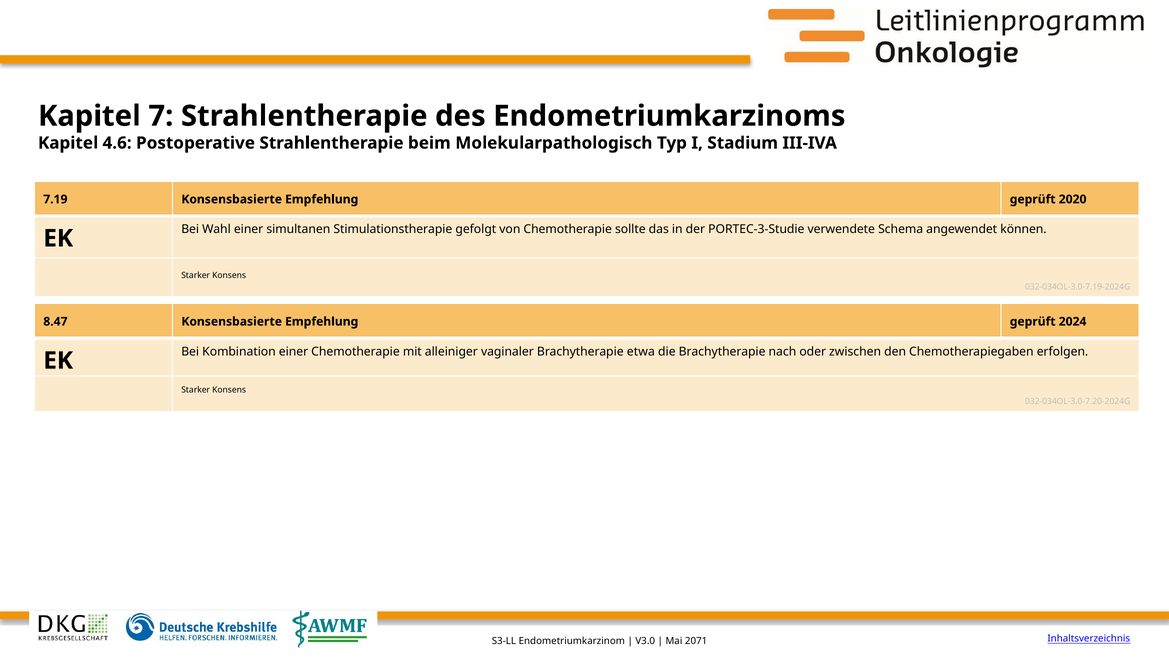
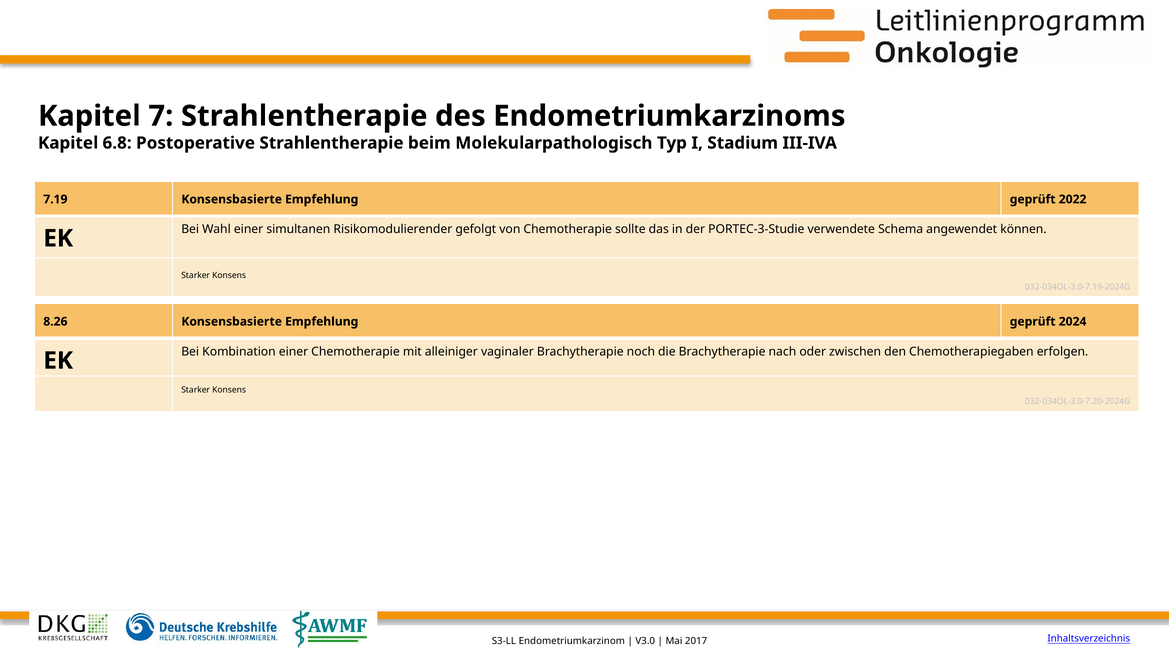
4.6: 4.6 -> 6.8
2020: 2020 -> 2022
Stimulationstherapie: Stimulationstherapie -> Risikomodulierender
8.47: 8.47 -> 8.26
etwa: etwa -> noch
2071: 2071 -> 2017
